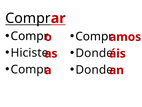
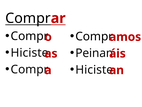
Donde at (94, 53): Donde -> Peinan
Donde at (94, 69): Donde -> Hiciste
